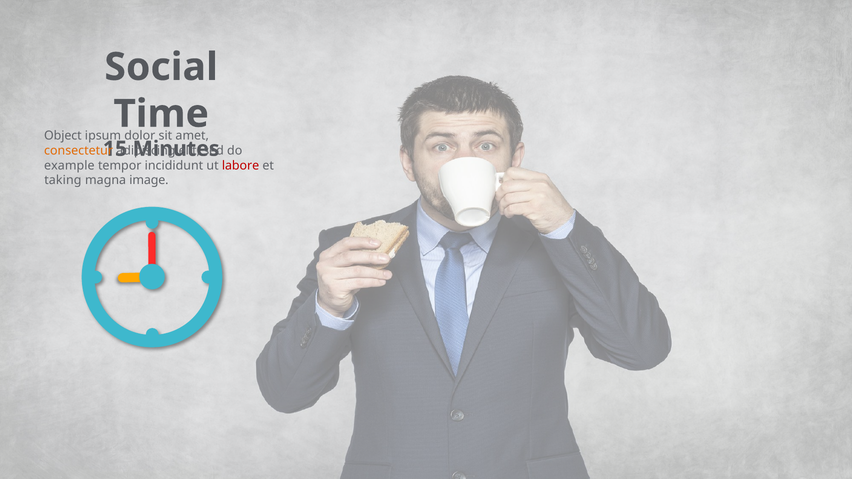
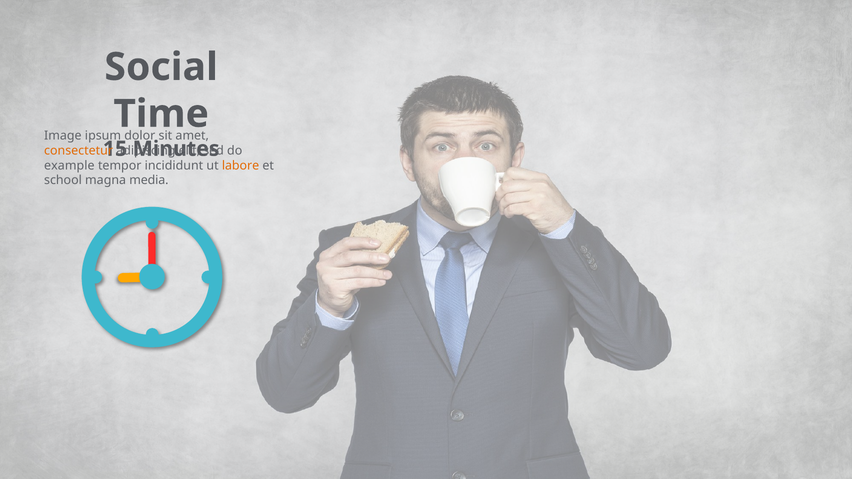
Object: Object -> Image
labore colour: red -> orange
taking: taking -> school
image: image -> media
